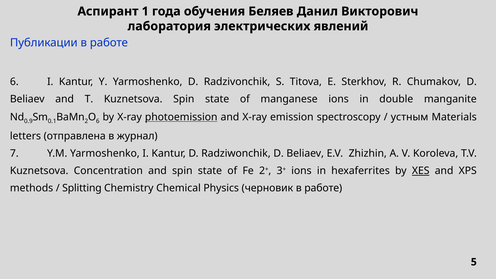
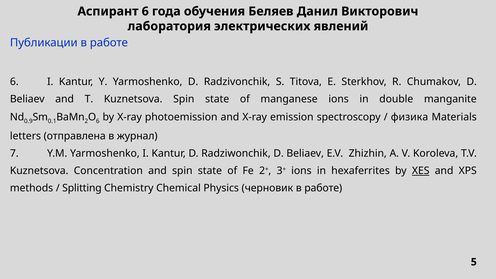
Аспирант 1: 1 -> 6
photoemission underline: present -> none
устным: устным -> физика
